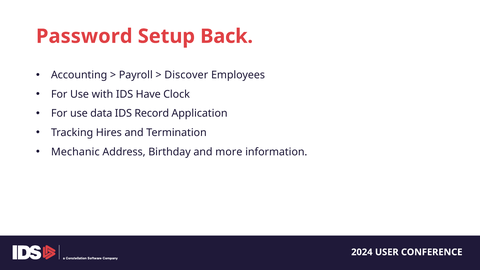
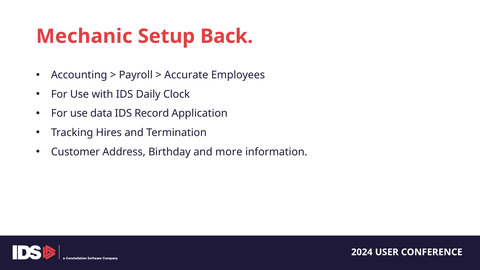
Password: Password -> Mechanic
Discover: Discover -> Accurate
Have: Have -> Daily
Mechanic: Mechanic -> Customer
